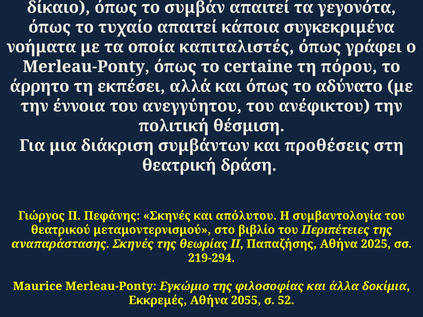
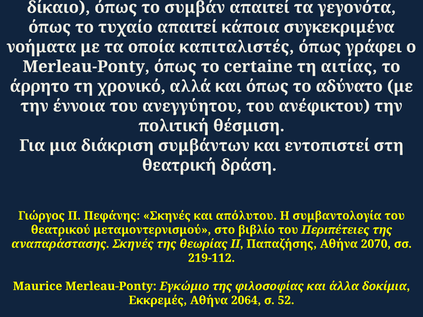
πόρου: πόρου -> αιτίας
εκπέσει: εκπέσει -> χρονικό
προθέσεις: προθέσεις -> εντοπιστεί
2025: 2025 -> 2070
219-294: 219-294 -> 219-112
2055: 2055 -> 2064
